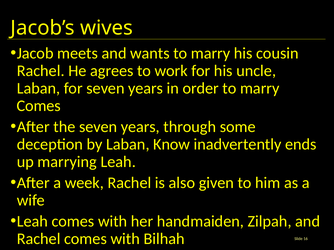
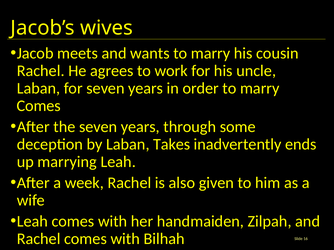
Know: Know -> Takes
